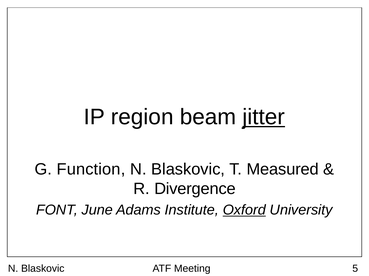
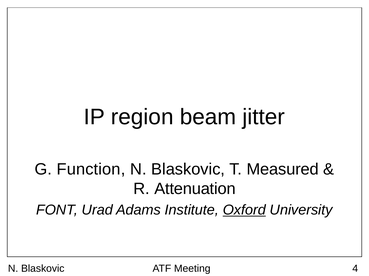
jitter underline: present -> none
Divergence: Divergence -> Attenuation
June: June -> Urad
5: 5 -> 4
